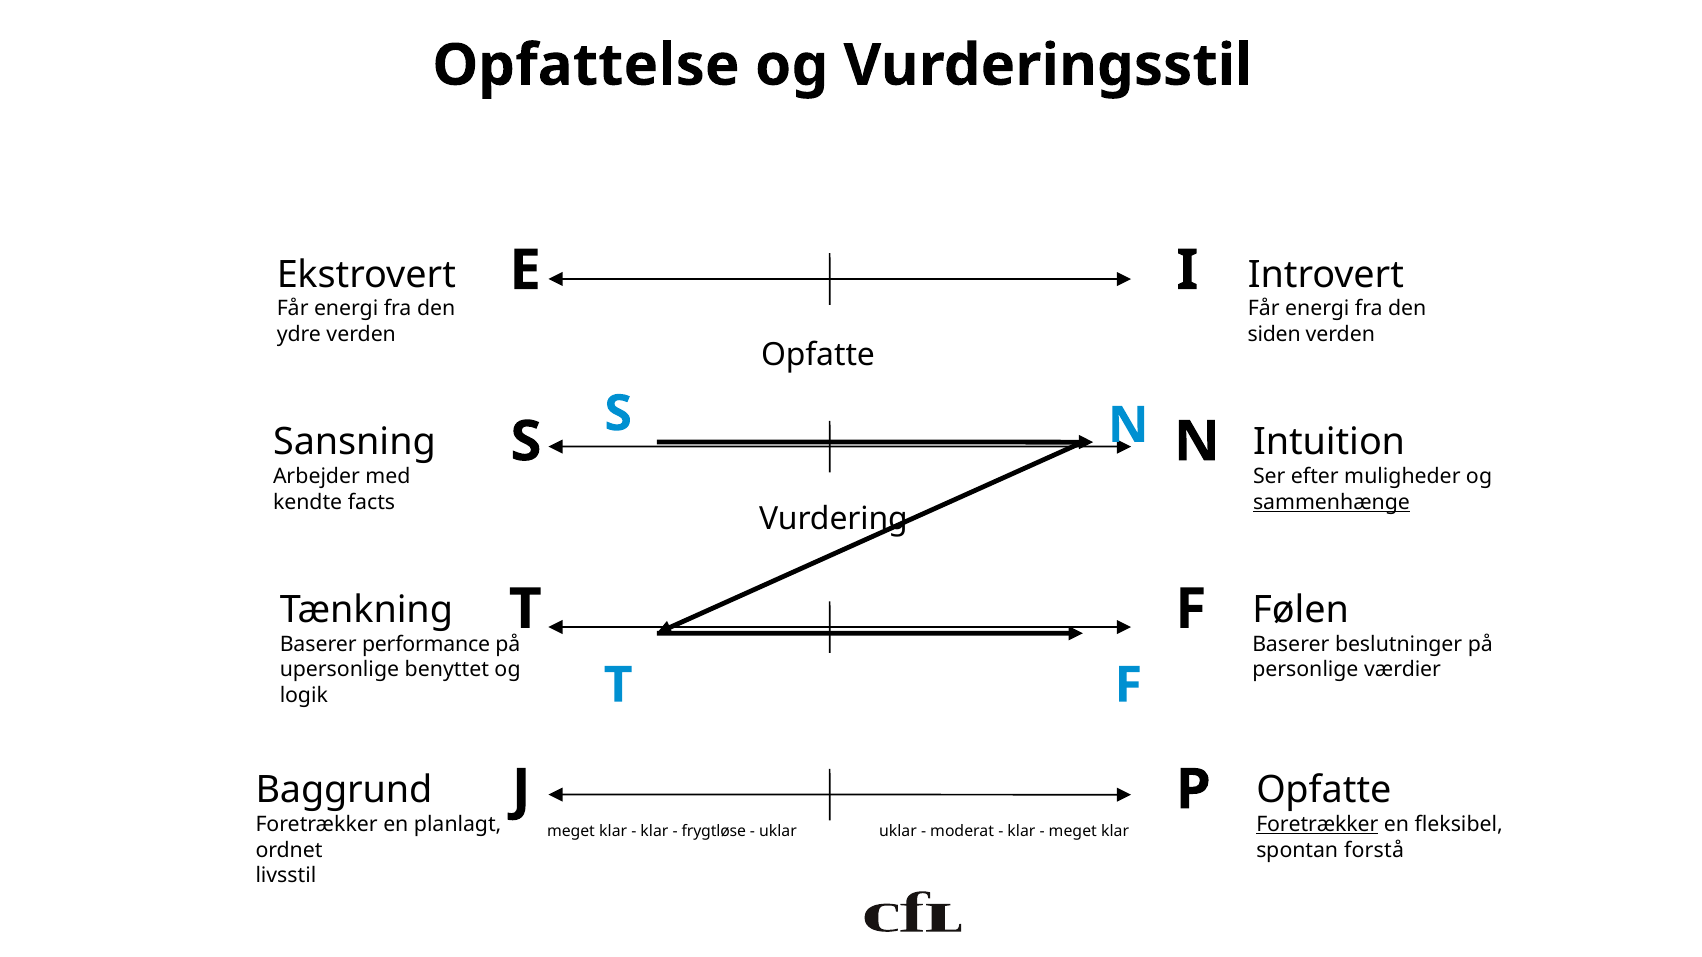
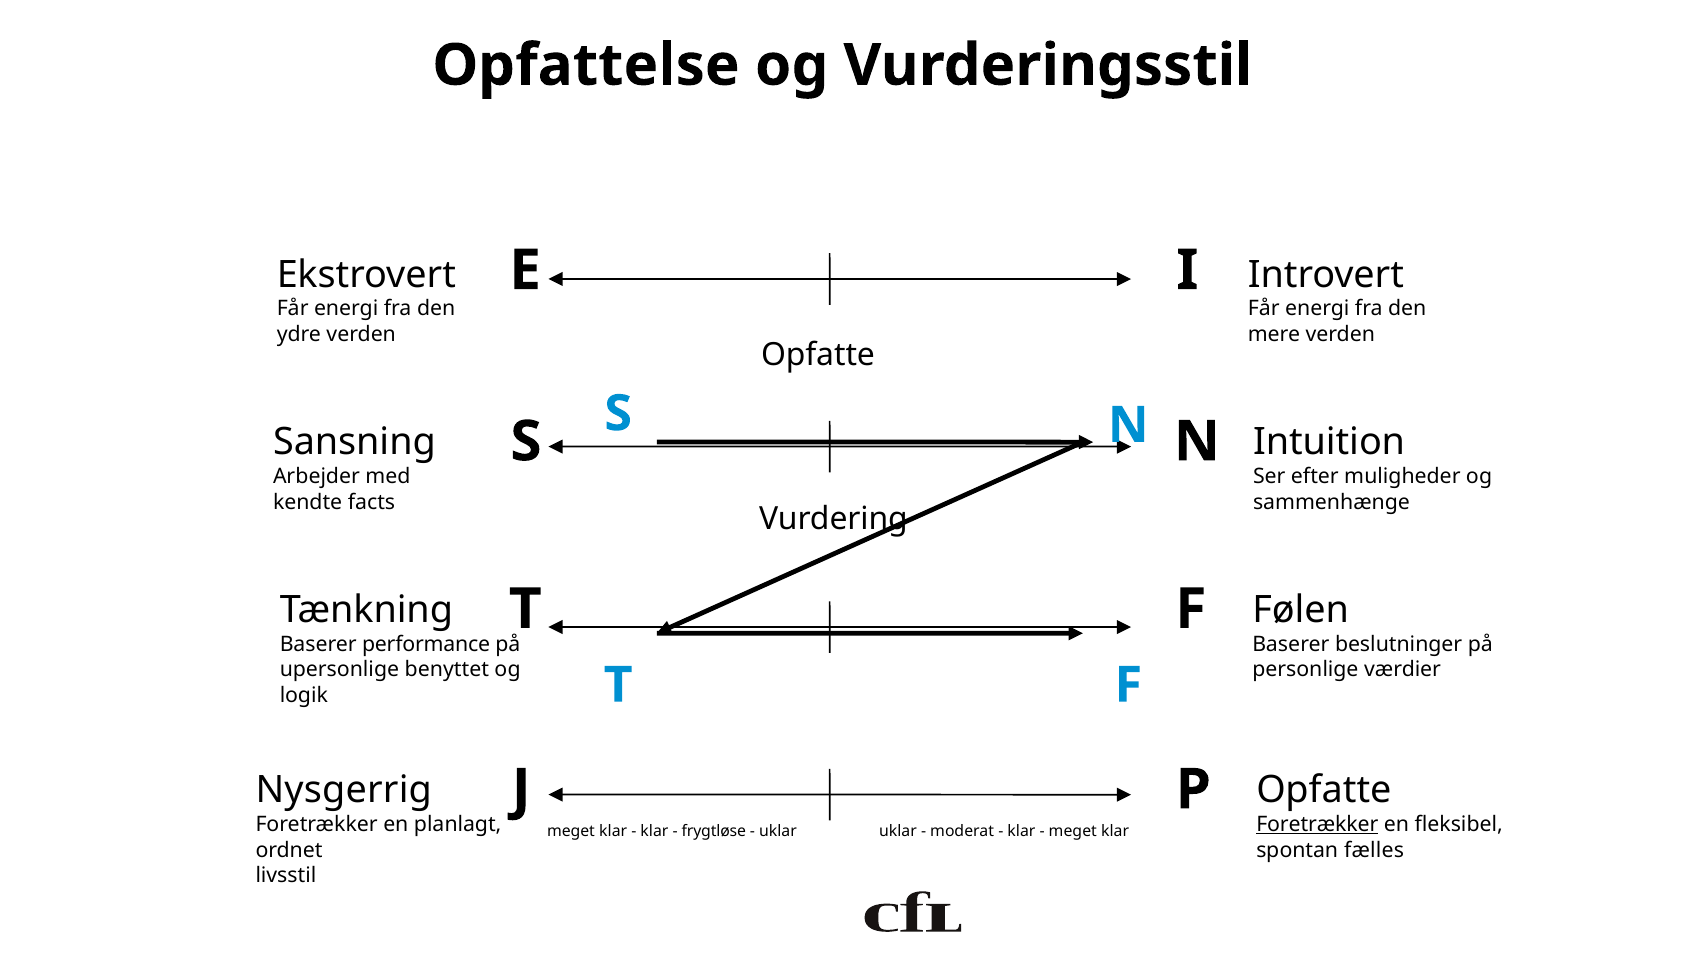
siden: siden -> mere
sammenhænge underline: present -> none
Baggrund: Baggrund -> Nysgerrig
forstå: forstå -> fælles
